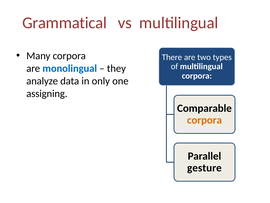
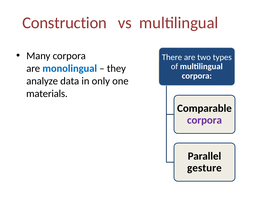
Grammatical: Grammatical -> Construction
assigning: assigning -> materials
corpora at (204, 120) colour: orange -> purple
